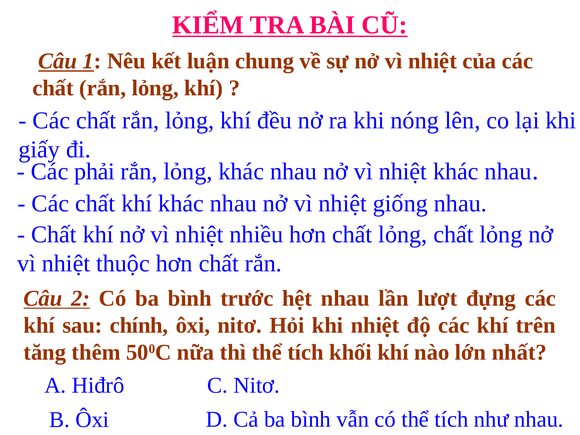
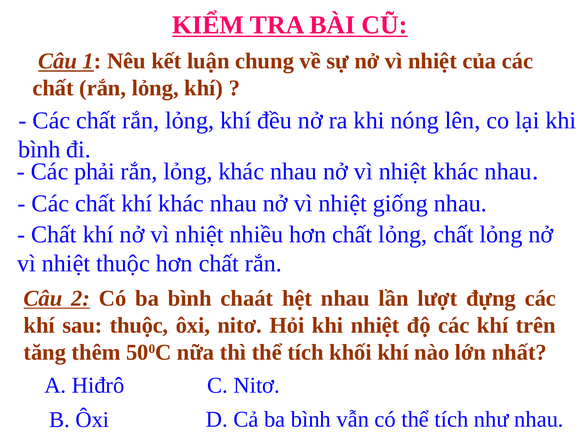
giấy at (39, 150): giấy -> bình
trước: trước -> chaát
sau chính: chính -> thuộc
